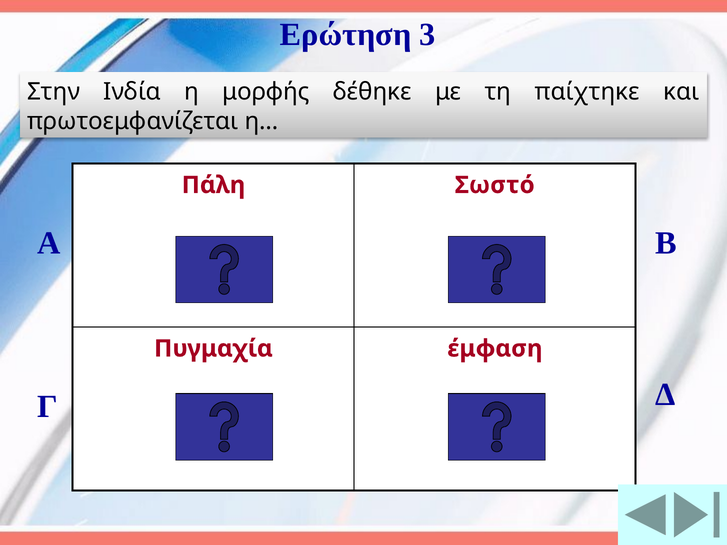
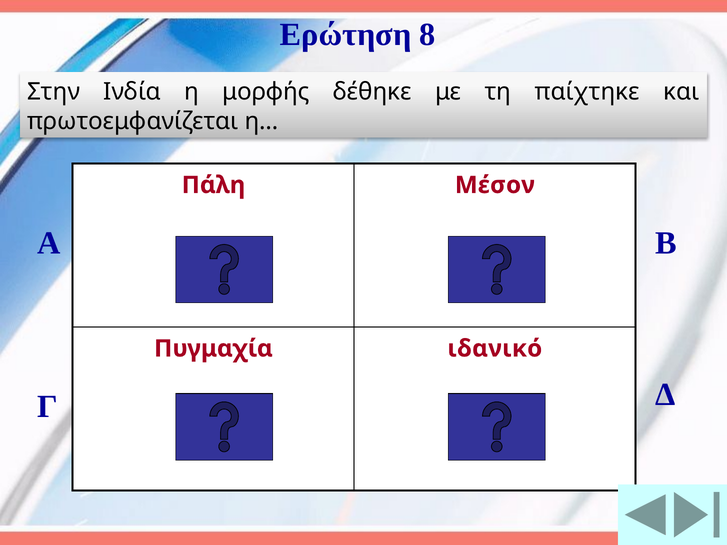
3: 3 -> 8
Σωστό: Σωστό -> Μέσον
έμφαση: έμφαση -> ιδανικό
